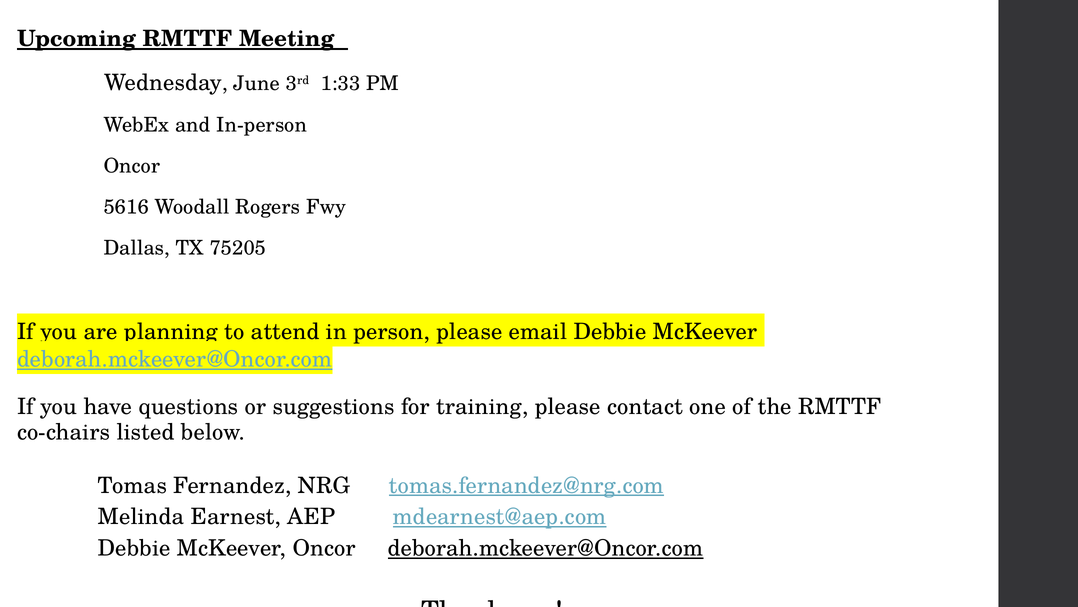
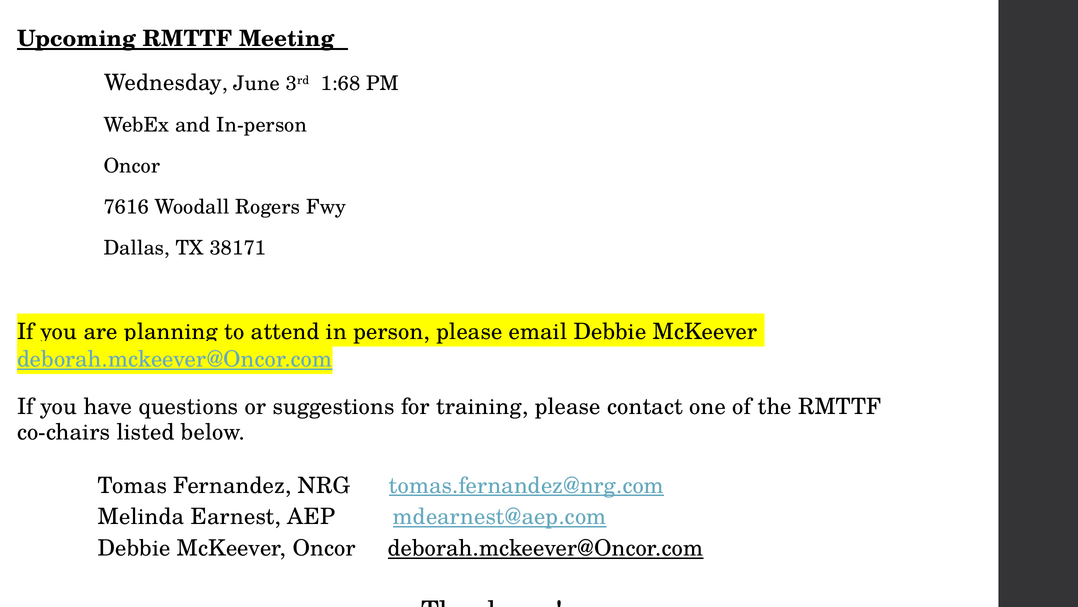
1:33: 1:33 -> 1:68
5616: 5616 -> 7616
75205: 75205 -> 38171
